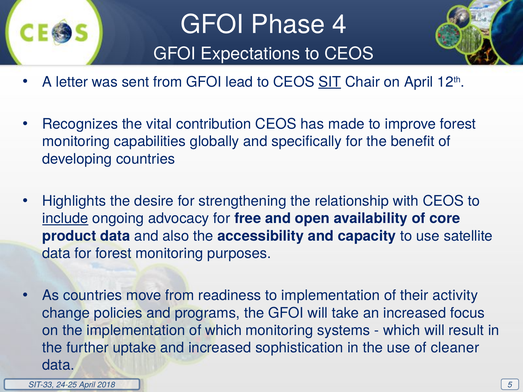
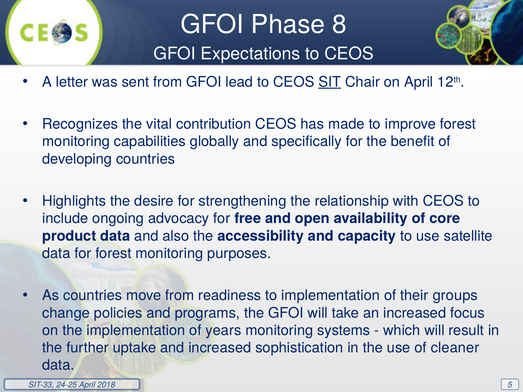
4: 4 -> 8
include underline: present -> none
activity: activity -> groups
of which: which -> years
